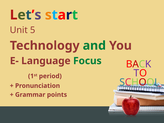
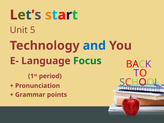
and colour: green -> blue
